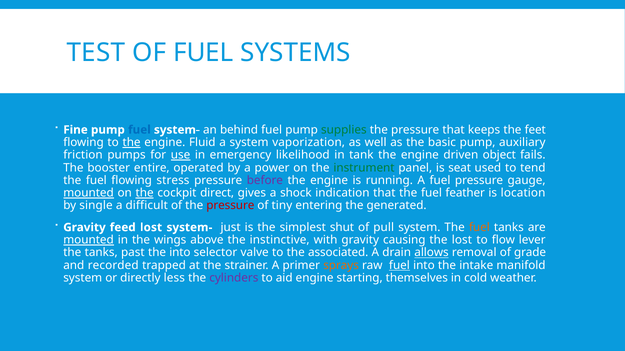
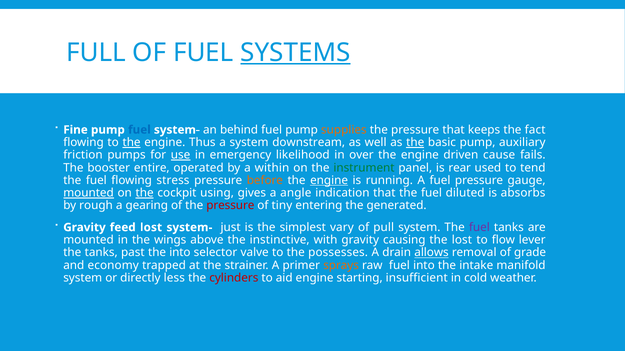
TEST: TEST -> FULL
SYSTEMS underline: none -> present
supplies colour: green -> orange
feet: feet -> fact
Fluid: Fluid -> Thus
vaporization: vaporization -> downstream
the at (415, 143) underline: none -> present
tank: tank -> over
object: object -> cause
power: power -> within
seat: seat -> rear
before colour: purple -> orange
engine at (329, 181) underline: none -> present
direct: direct -> using
shock: shock -> angle
feather: feather -> diluted
location: location -> absorbs
single: single -> rough
difficult: difficult -> gearing
shut: shut -> vary
fuel at (479, 228) colour: orange -> purple
mounted at (89, 240) underline: present -> none
associated: associated -> possesses
recorded: recorded -> economy
fuel at (399, 266) underline: present -> none
cylinders colour: purple -> red
themselves: themselves -> insufficient
